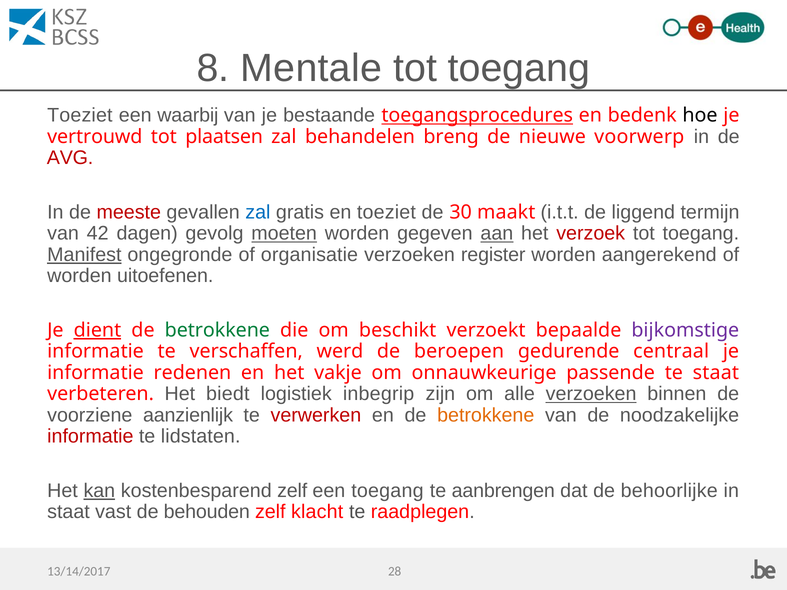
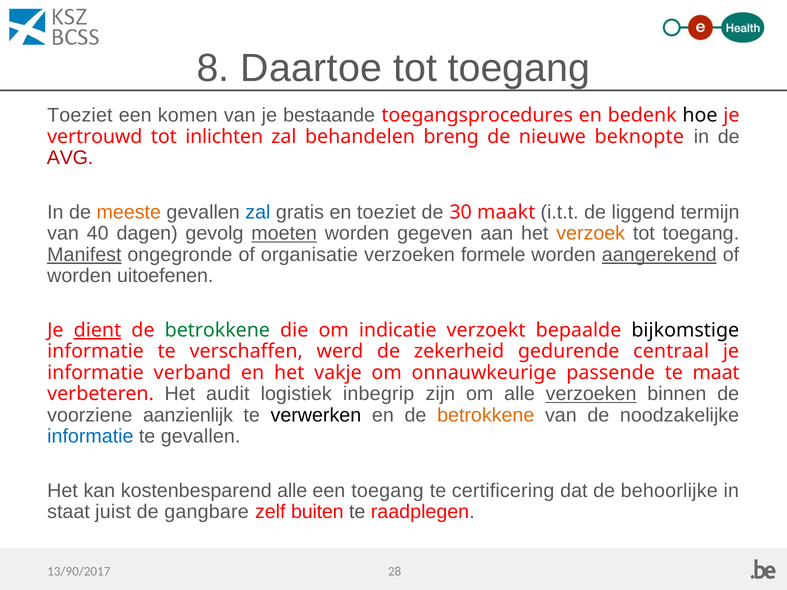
Mentale: Mentale -> Daartoe
waarbij: waarbij -> komen
toegangsprocedures underline: present -> none
plaatsen: plaatsen -> inlichten
voorwerp: voorwerp -> beknopte
meeste colour: red -> orange
42: 42 -> 40
aan underline: present -> none
verzoek colour: red -> orange
register: register -> formele
aangerekend underline: none -> present
beschikt: beschikt -> indicatie
bijkomstige colour: purple -> black
beroepen: beroepen -> zekerheid
redenen: redenen -> verband
te staat: staat -> maat
biedt: biedt -> audit
verwerken colour: red -> black
informatie at (90, 437) colour: red -> blue
te lidstaten: lidstaten -> gevallen
kan underline: present -> none
kostenbesparend zelf: zelf -> alle
aanbrengen: aanbrengen -> certificering
vast: vast -> juist
behouden: behouden -> gangbare
klacht: klacht -> buiten
13/14/2017: 13/14/2017 -> 13/90/2017
